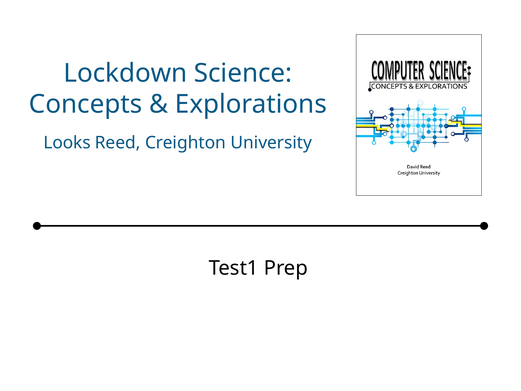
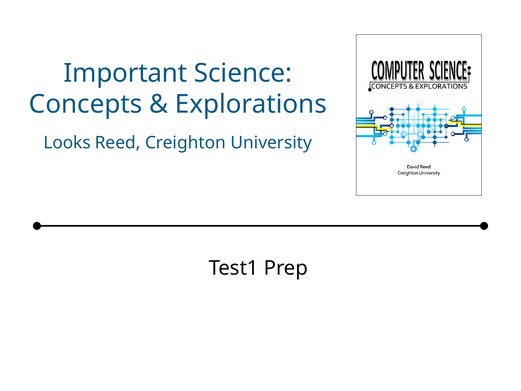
Lockdown: Lockdown -> Important
